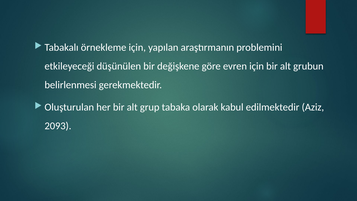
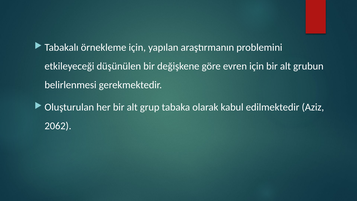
2093: 2093 -> 2062
